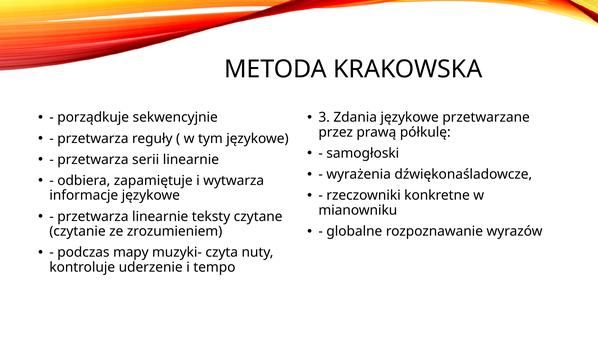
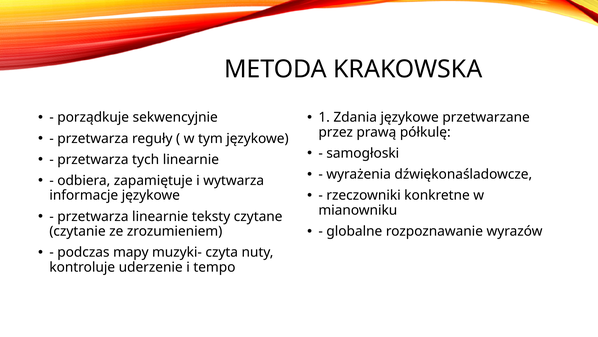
3: 3 -> 1
serii: serii -> tych
